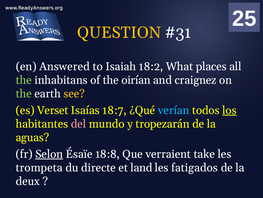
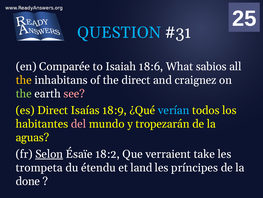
QUESTION colour: yellow -> light blue
Answered: Answered -> Comparée
18:2: 18:2 -> 18:6
places: places -> sabios
the at (24, 80) colour: light green -> yellow
the oirían: oirían -> direct
see colour: yellow -> pink
es Verset: Verset -> Direct
18:7: 18:7 -> 18:9
los underline: present -> none
18:8: 18:8 -> 18:2
directe: directe -> étendu
fatigados: fatigados -> príncipes
deux: deux -> done
